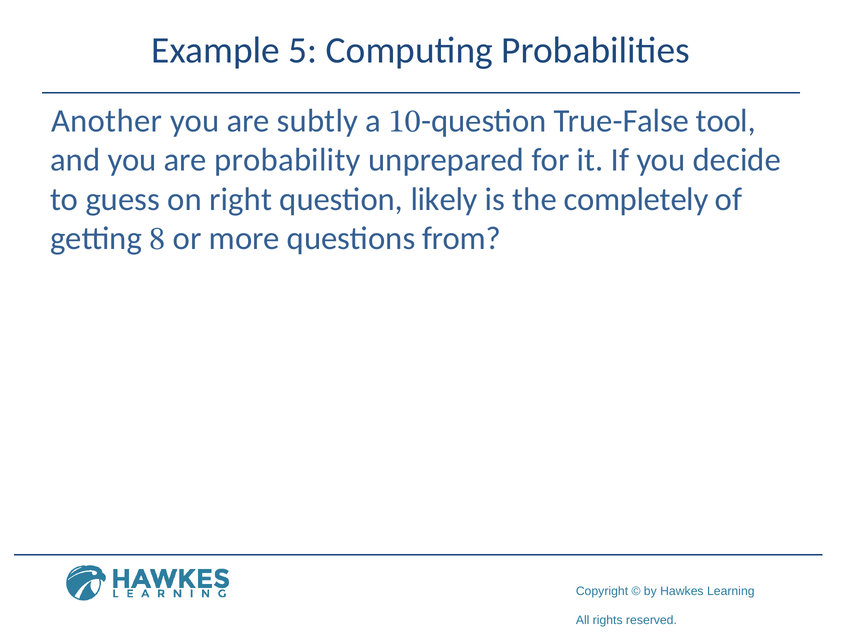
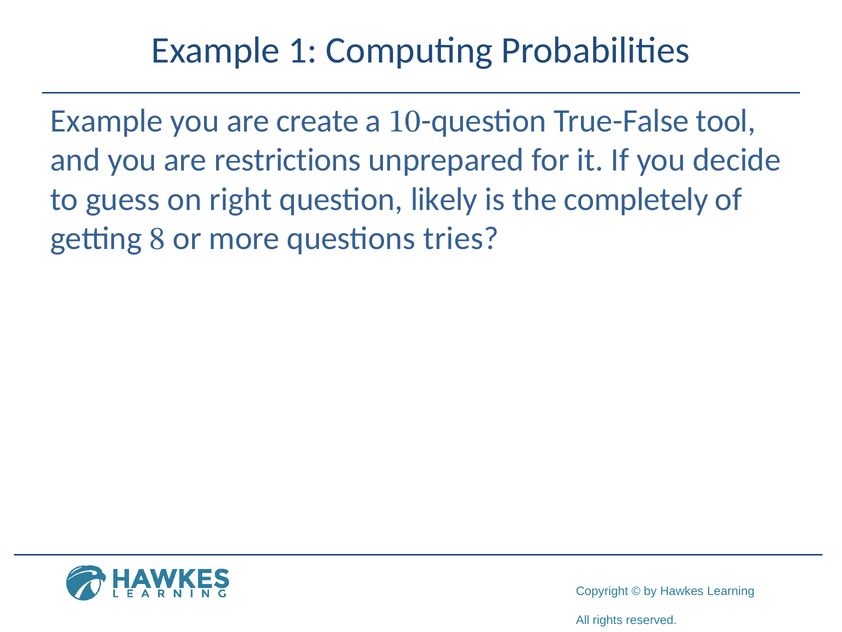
5: 5 -> 1
Another at (107, 121): Another -> Example
subtly: subtly -> create
probability: probability -> restrictions
from: from -> tries
